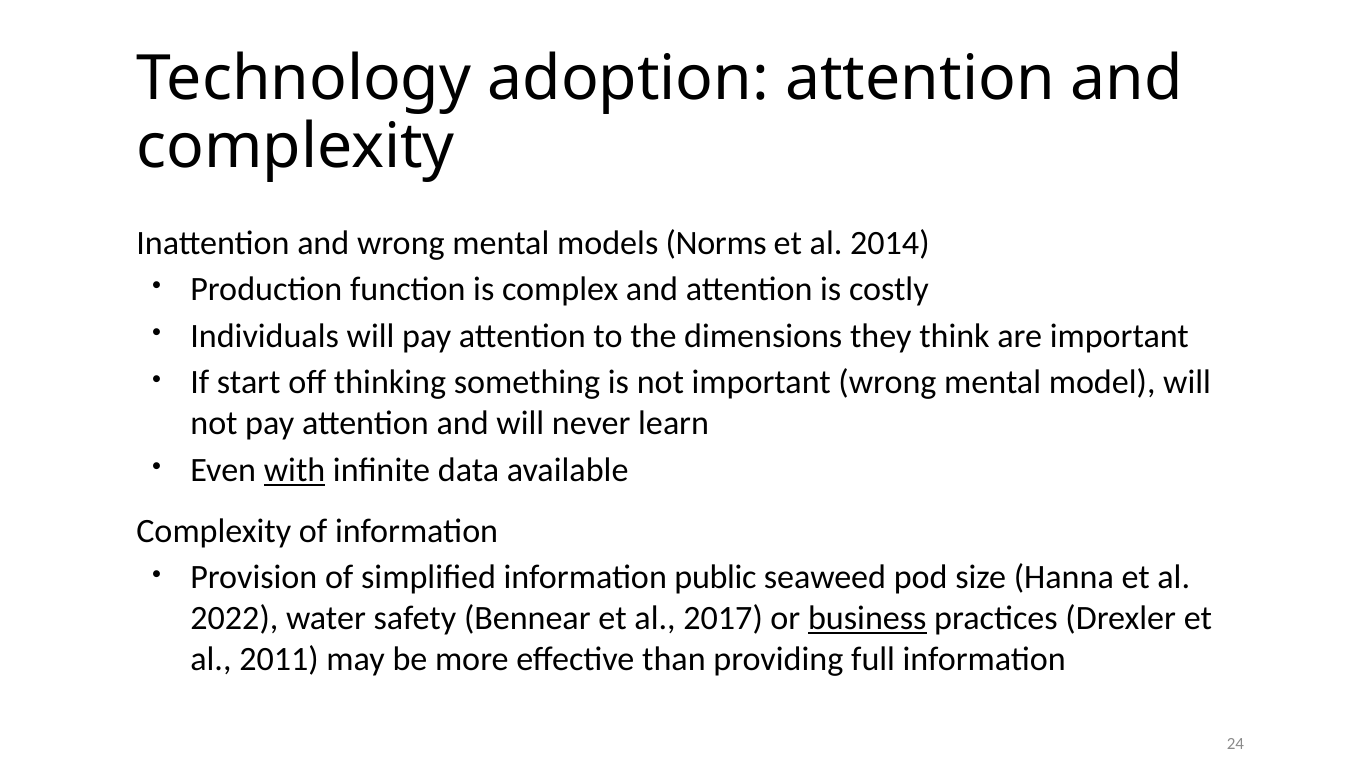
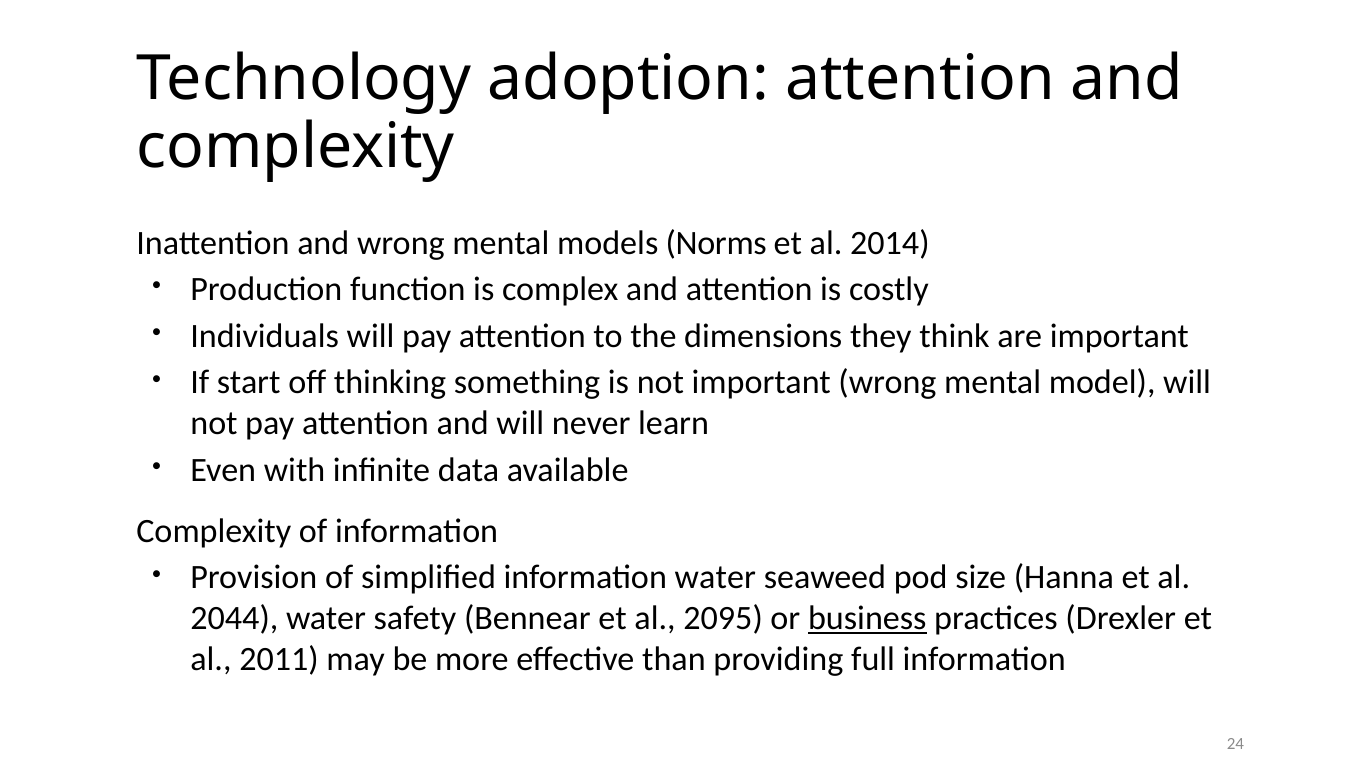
with underline: present -> none
information public: public -> water
2022: 2022 -> 2044
2017: 2017 -> 2095
